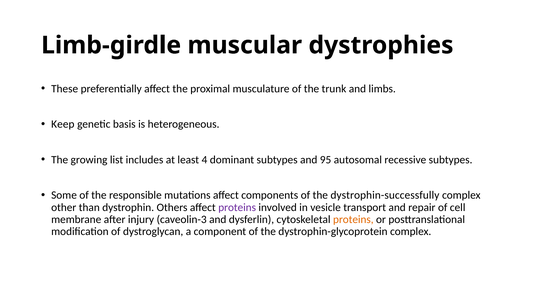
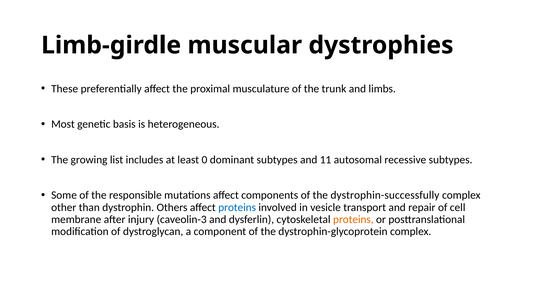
Keep: Keep -> Most
4: 4 -> 0
95: 95 -> 11
proteins at (237, 207) colour: purple -> blue
